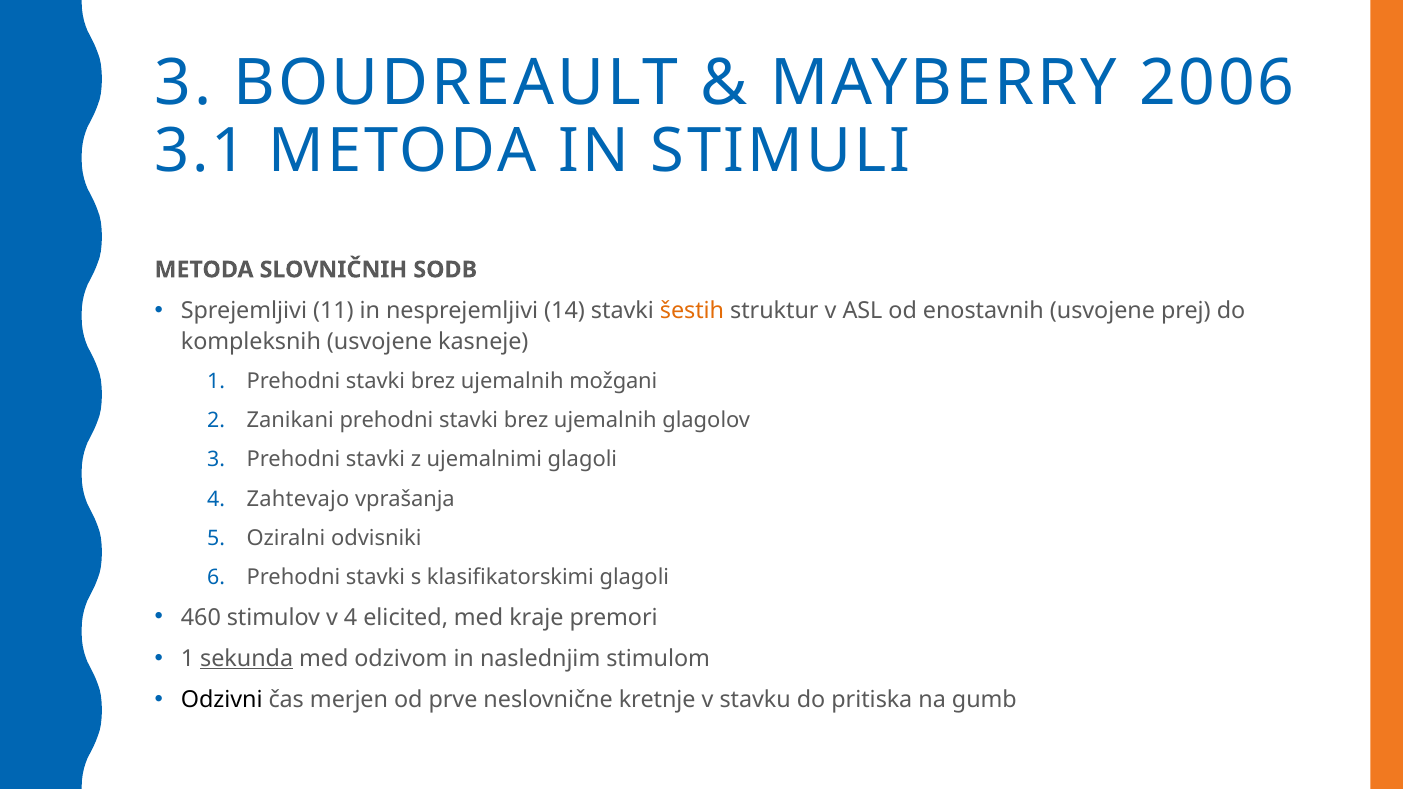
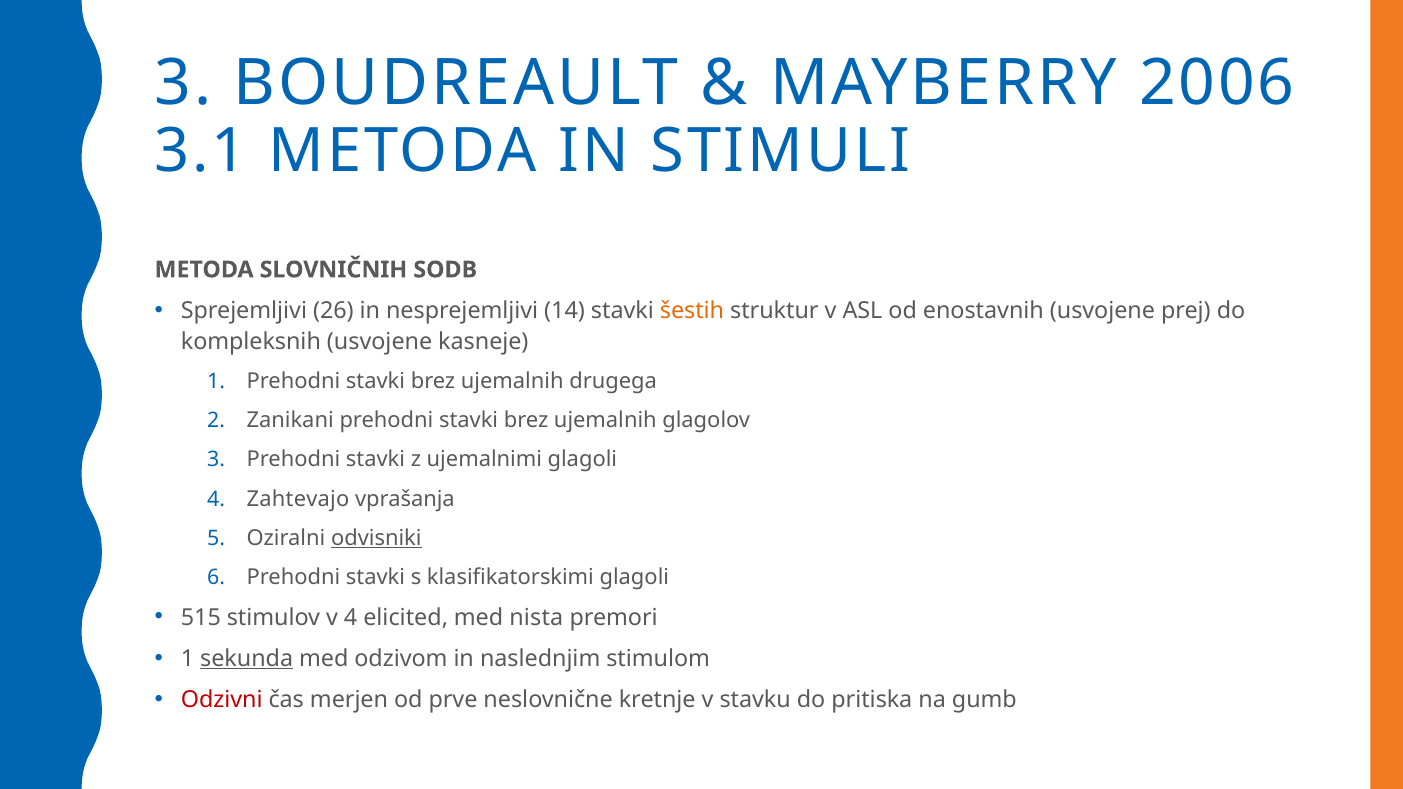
11: 11 -> 26
možgani: možgani -> drugega
odvisniki underline: none -> present
460: 460 -> 515
kraje: kraje -> nista
Odzivni colour: black -> red
